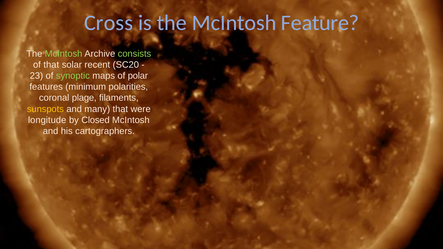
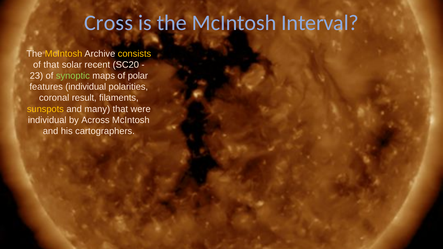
Feature: Feature -> Interval
McIntosh at (64, 54) colour: light green -> yellow
consists colour: light green -> yellow
features minimum: minimum -> individual
plage: plage -> result
longitude at (47, 120): longitude -> individual
Closed: Closed -> Across
